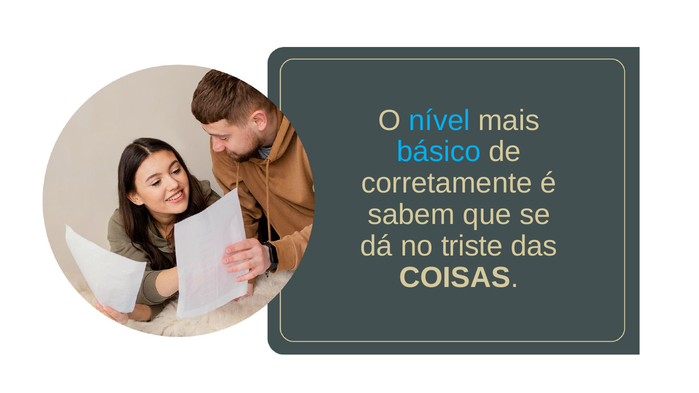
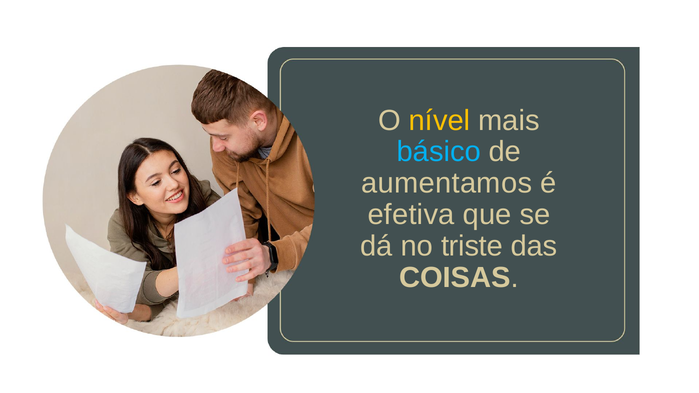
nível colour: light blue -> yellow
corretamente: corretamente -> aumentamos
sabem: sabem -> efetiva
